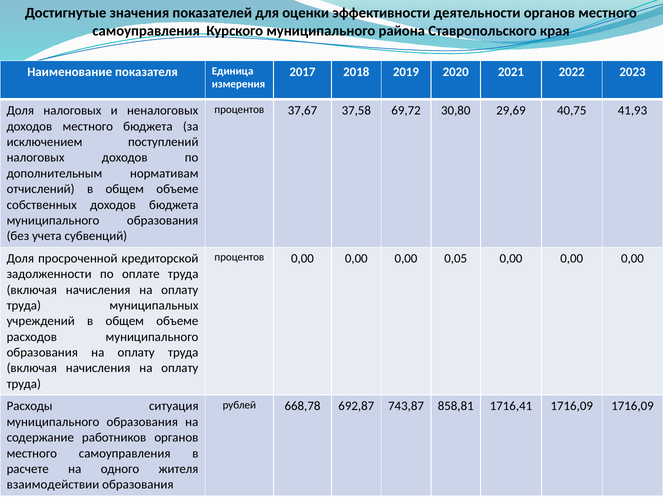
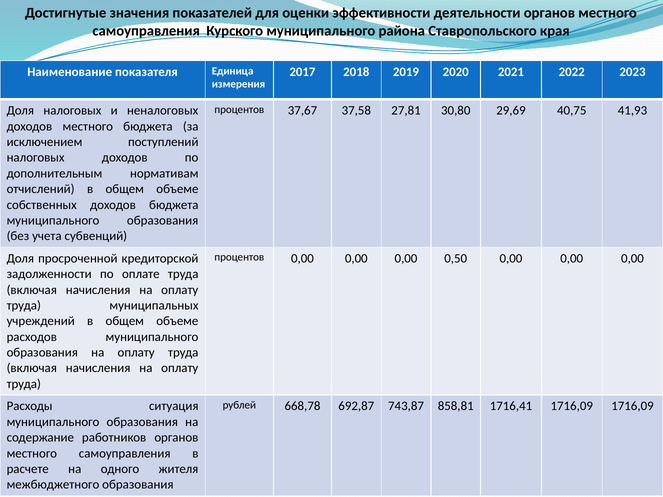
69,72: 69,72 -> 27,81
0,05: 0,05 -> 0,50
взаимодействии: взаимодействии -> межбюджетного
